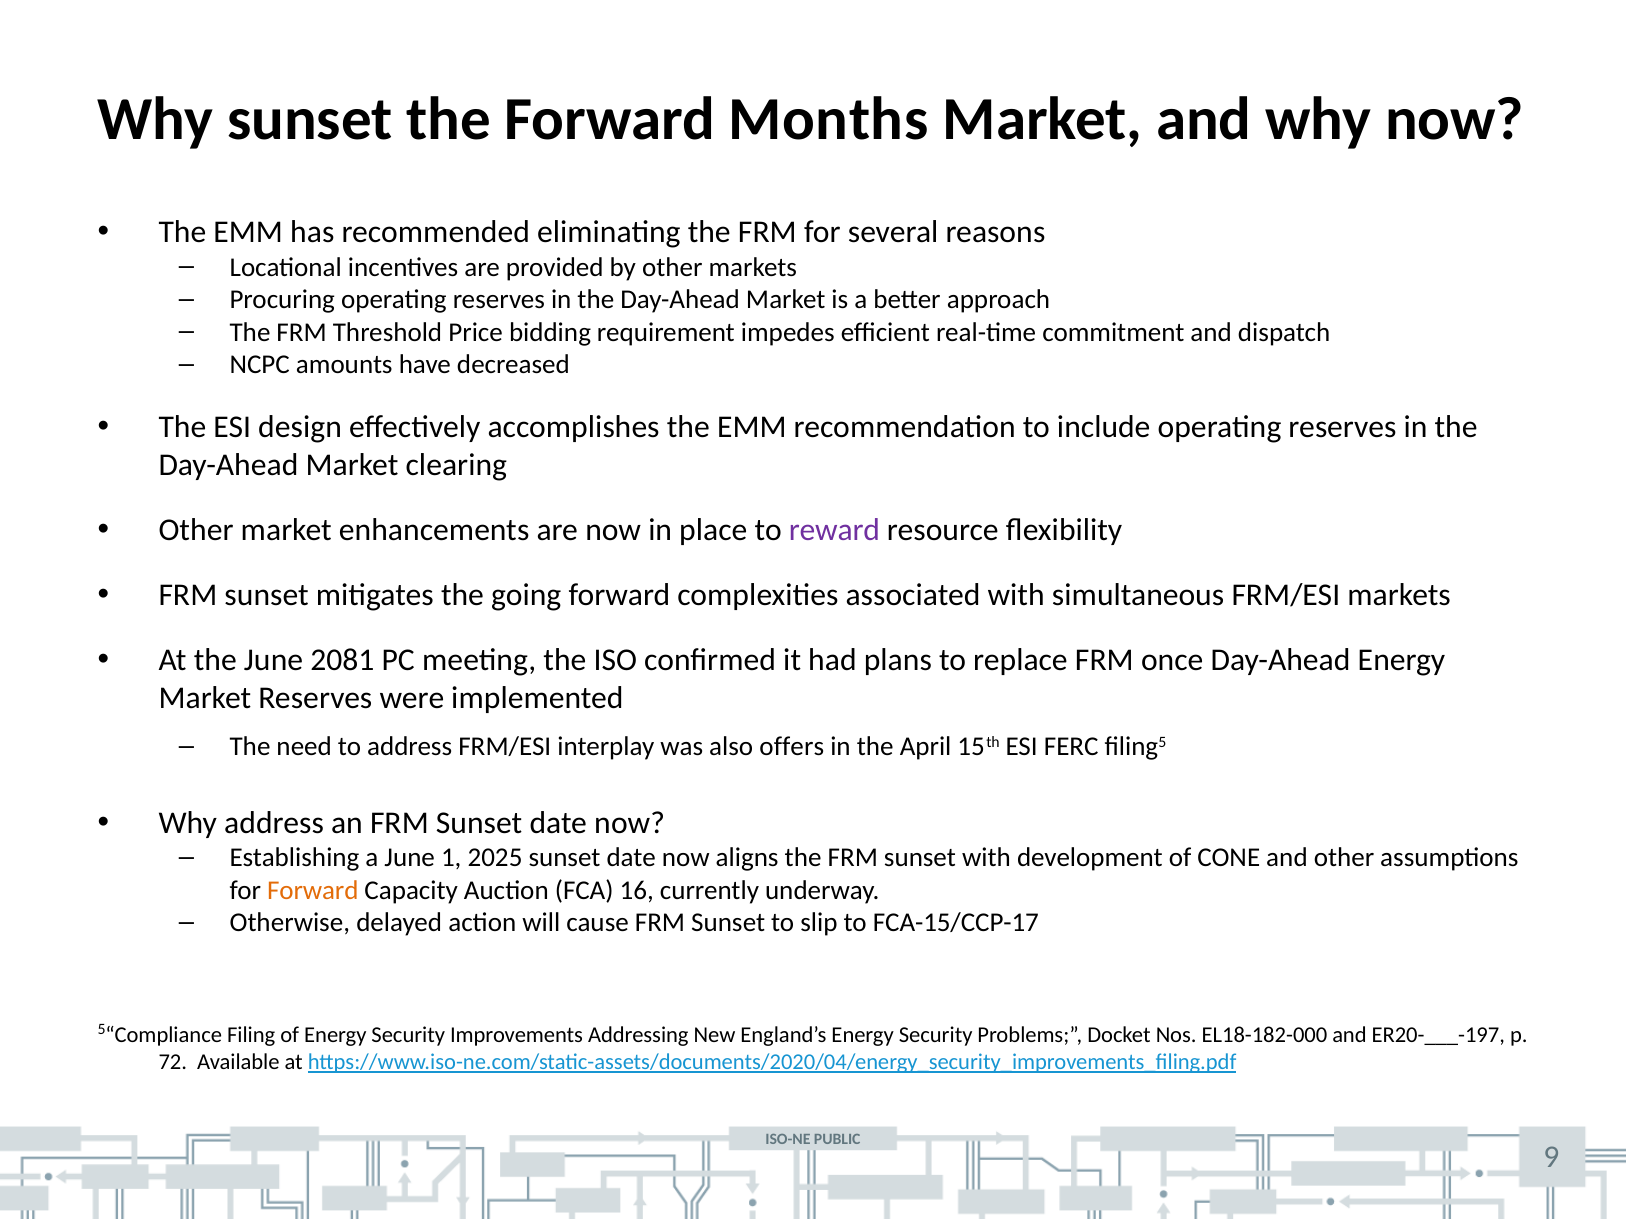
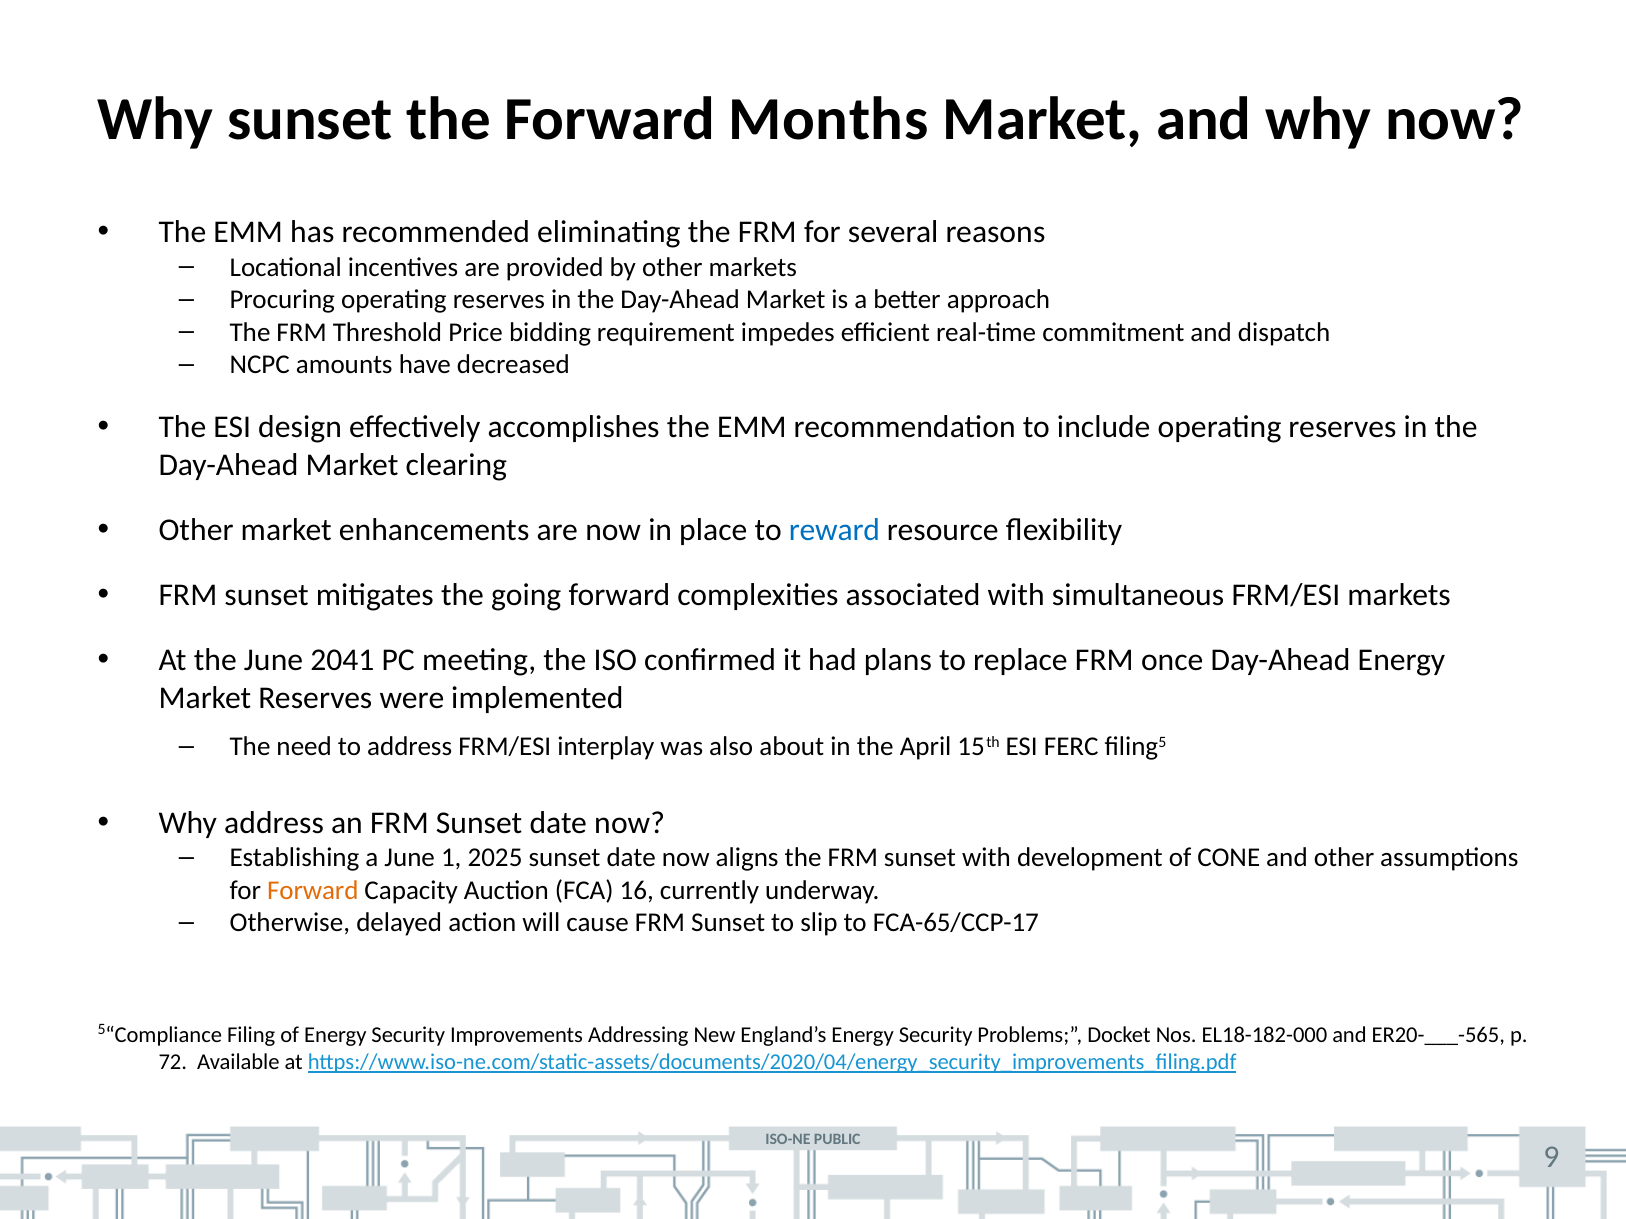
reward colour: purple -> blue
2081: 2081 -> 2041
offers: offers -> about
FCA-15/CCP-17: FCA-15/CCP-17 -> FCA-65/CCP-17
ER20-___-197: ER20-___-197 -> ER20-___-565
